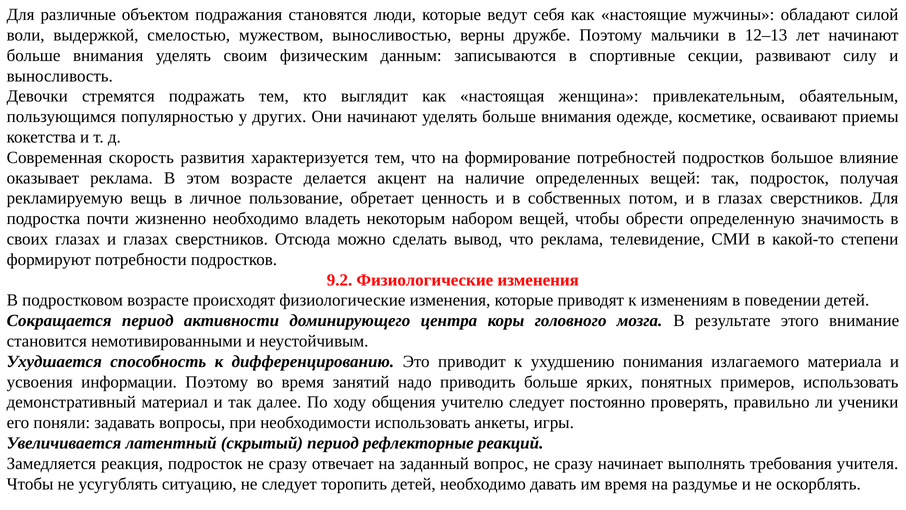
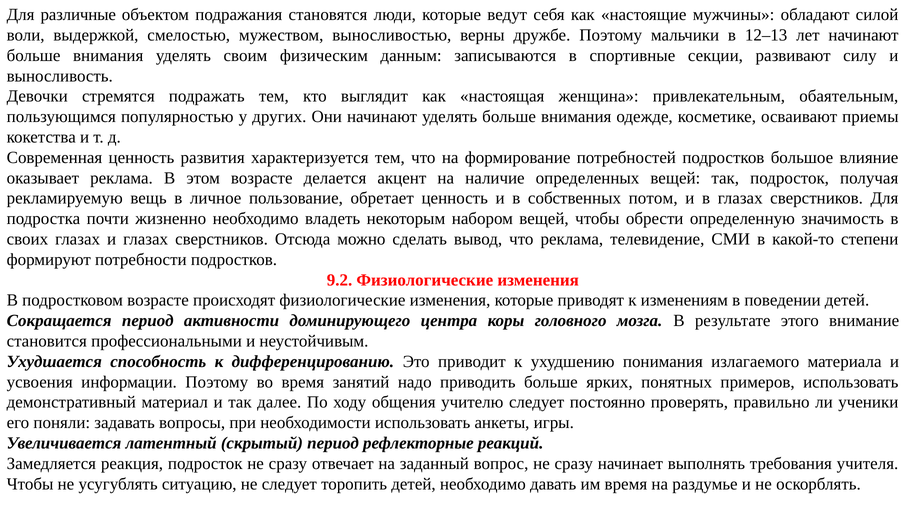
Современная скорость: скорость -> ценность
немотивированными: немотивированными -> профессиональными
